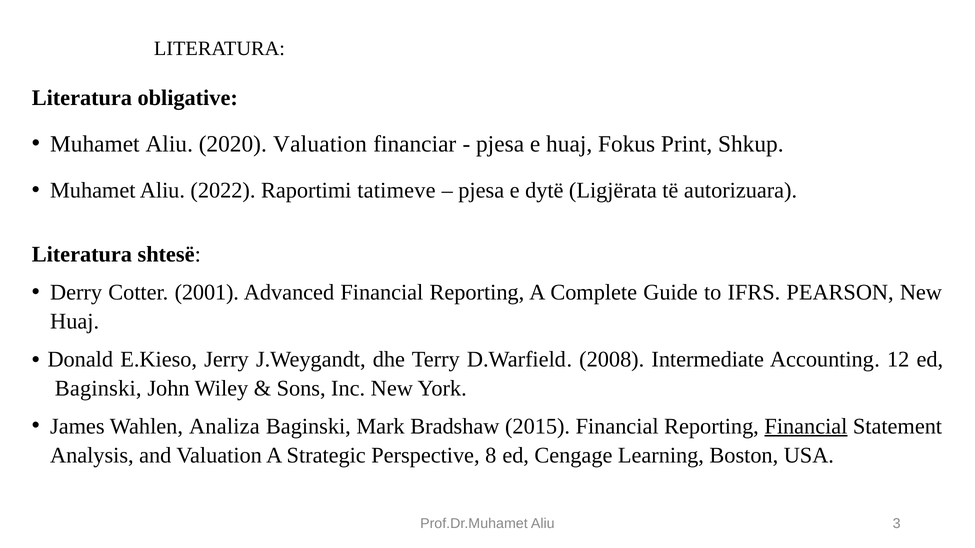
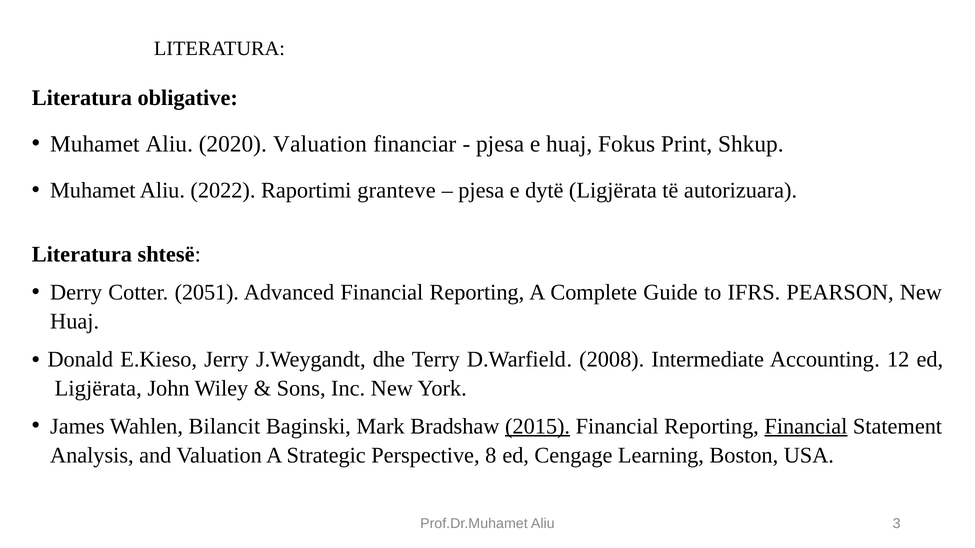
tatimeve: tatimeve -> granteve
2001: 2001 -> 2051
Baginski at (98, 389): Baginski -> Ligjërata
Analiza: Analiza -> Bilancit
2015 underline: none -> present
